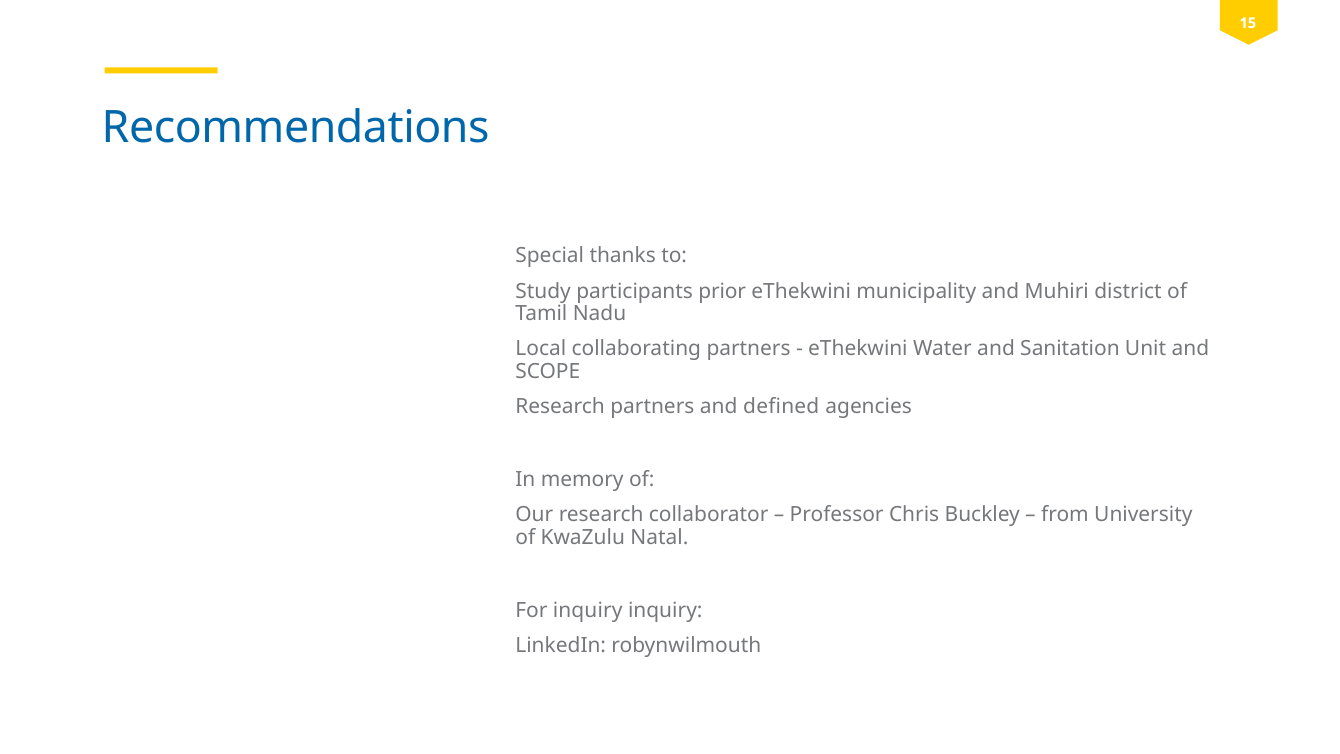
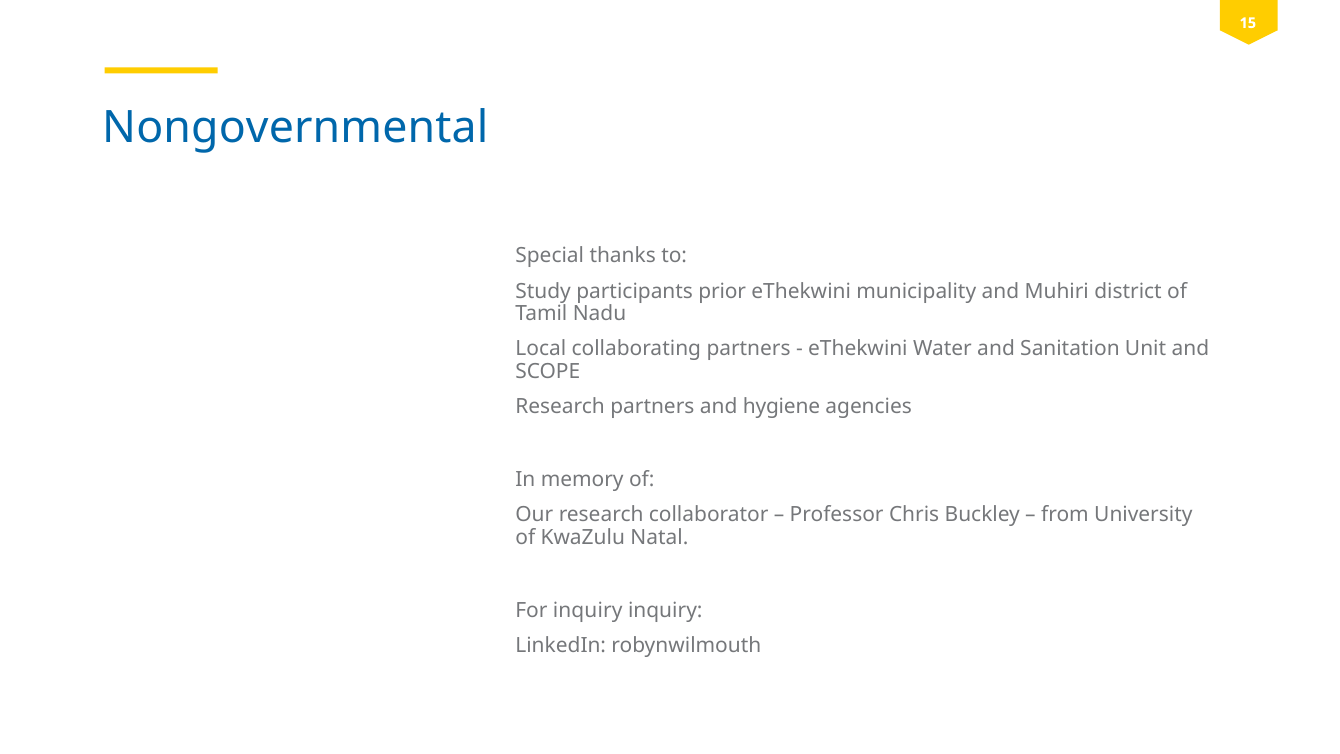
Recommendations: Recommendations -> Nongovernmental
defined: defined -> hygiene
